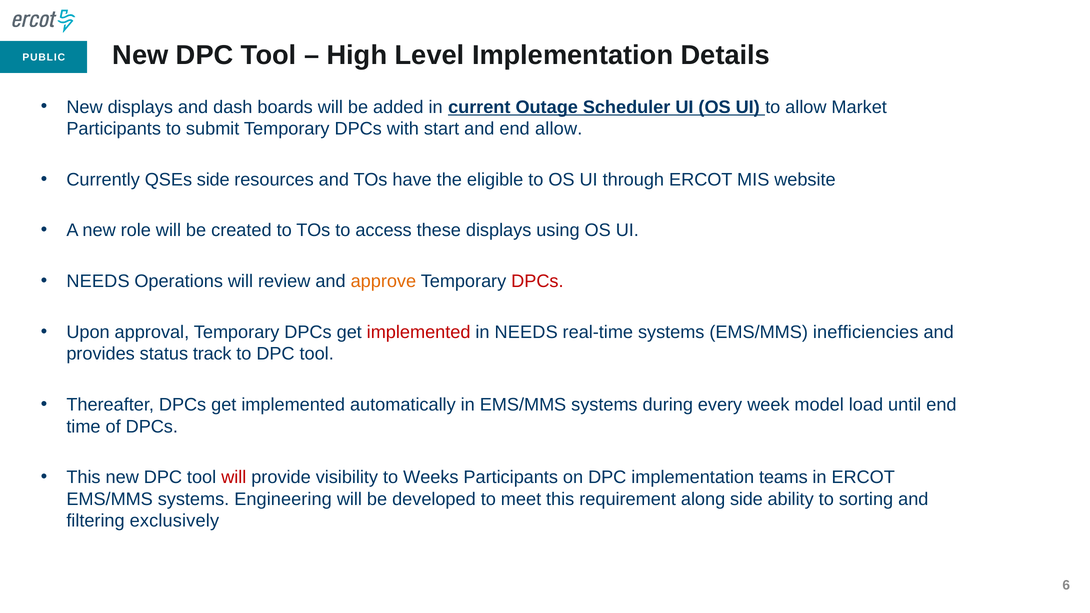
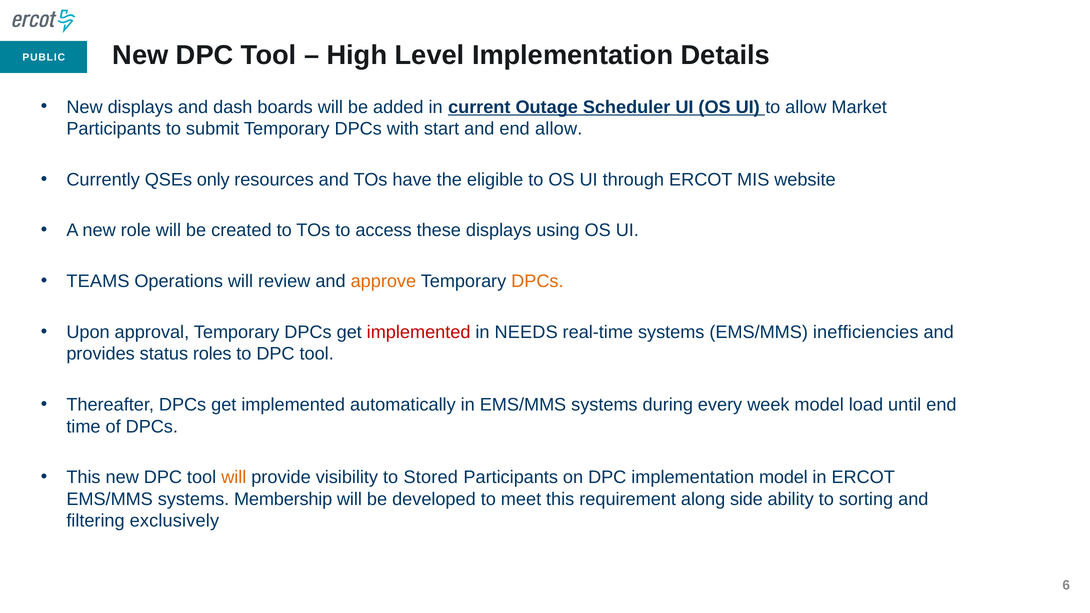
QSEs side: side -> only
NEEDS at (98, 281): NEEDS -> TEAMS
DPCs at (537, 281) colour: red -> orange
track: track -> roles
will at (234, 478) colour: red -> orange
Weeks: Weeks -> Stored
implementation teams: teams -> model
Engineering: Engineering -> Membership
